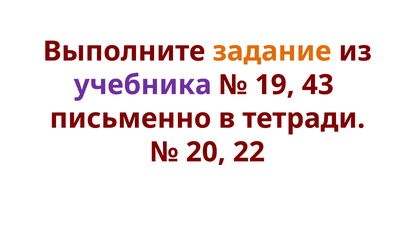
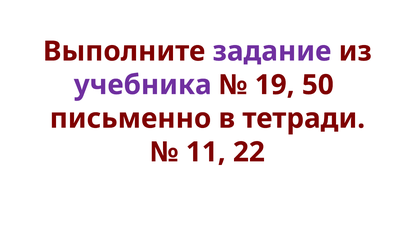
задание colour: orange -> purple
43: 43 -> 50
20: 20 -> 11
